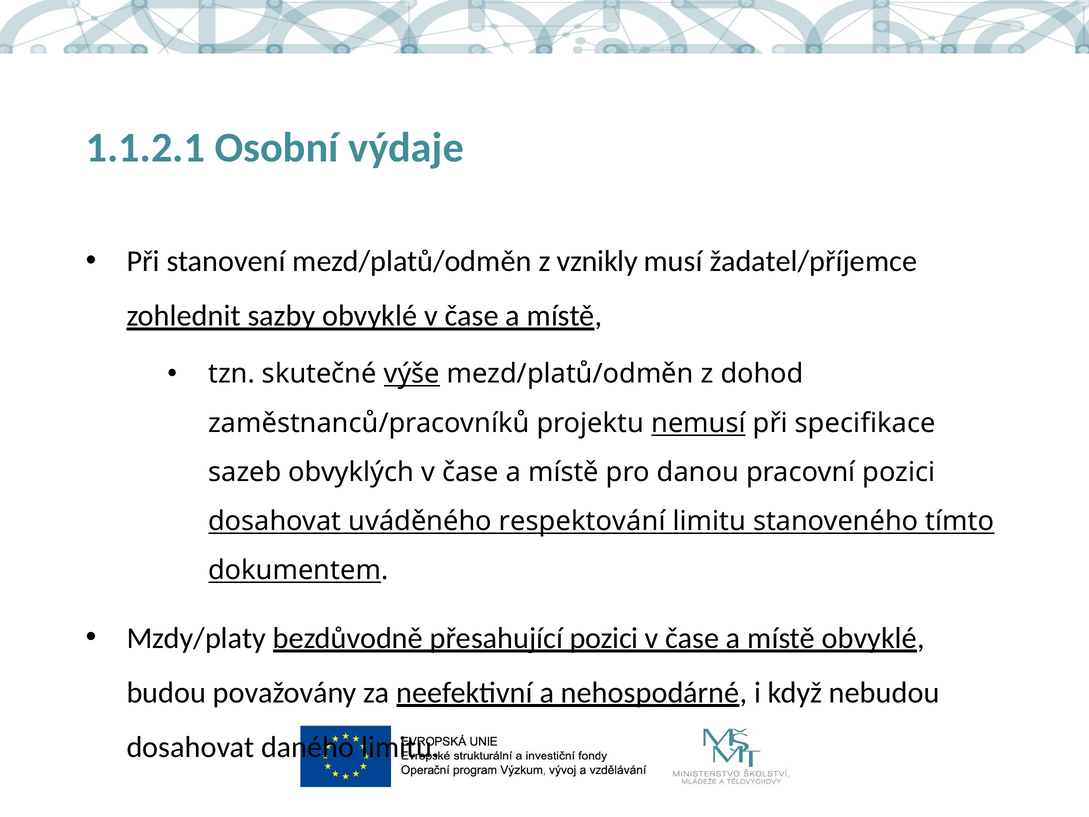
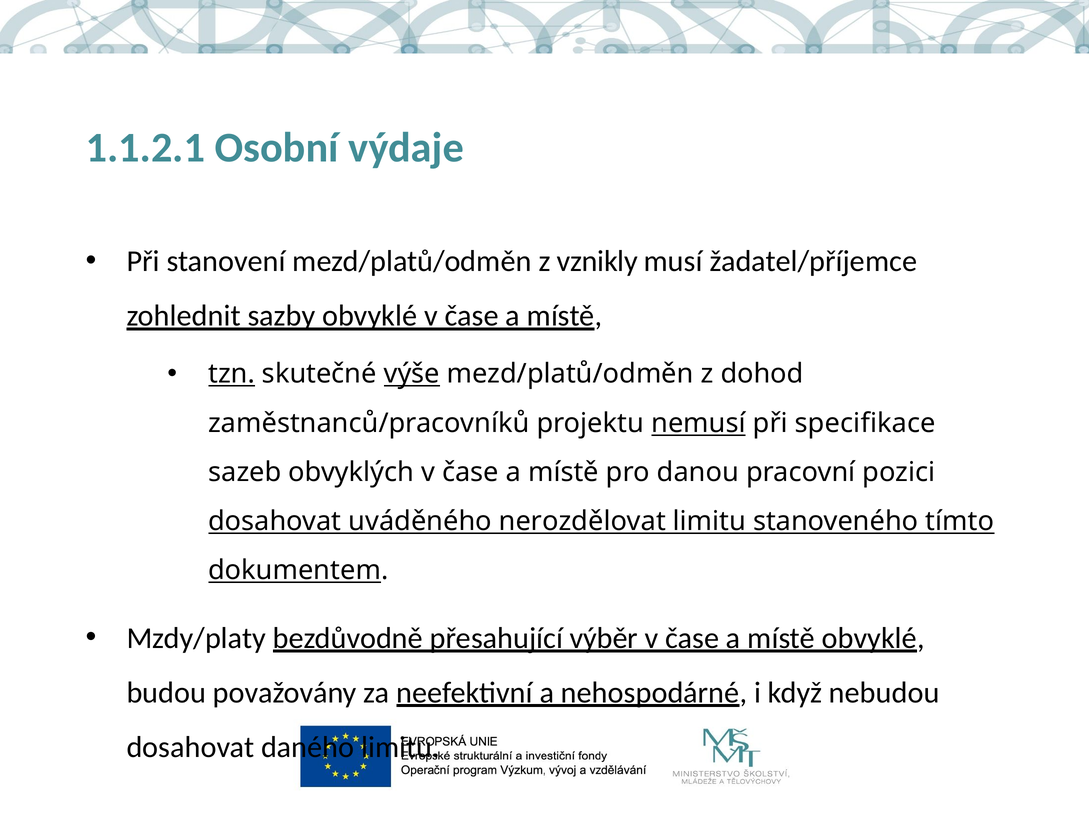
tzn underline: none -> present
respektování: respektování -> nerozdělovat
přesahující pozici: pozici -> výběr
